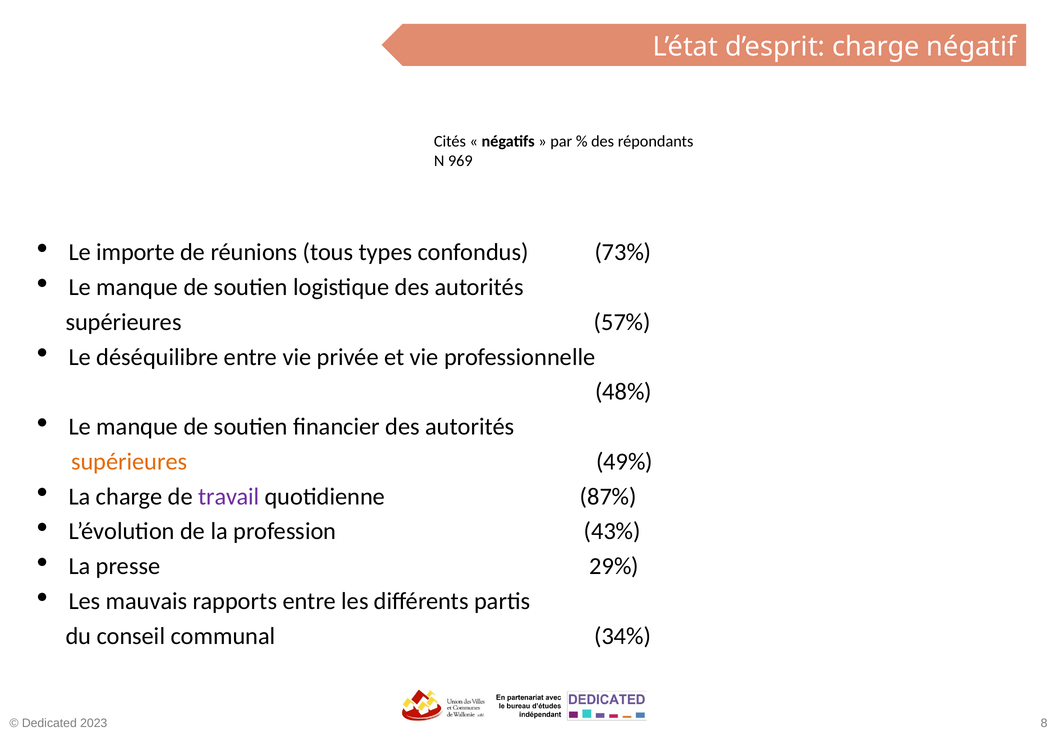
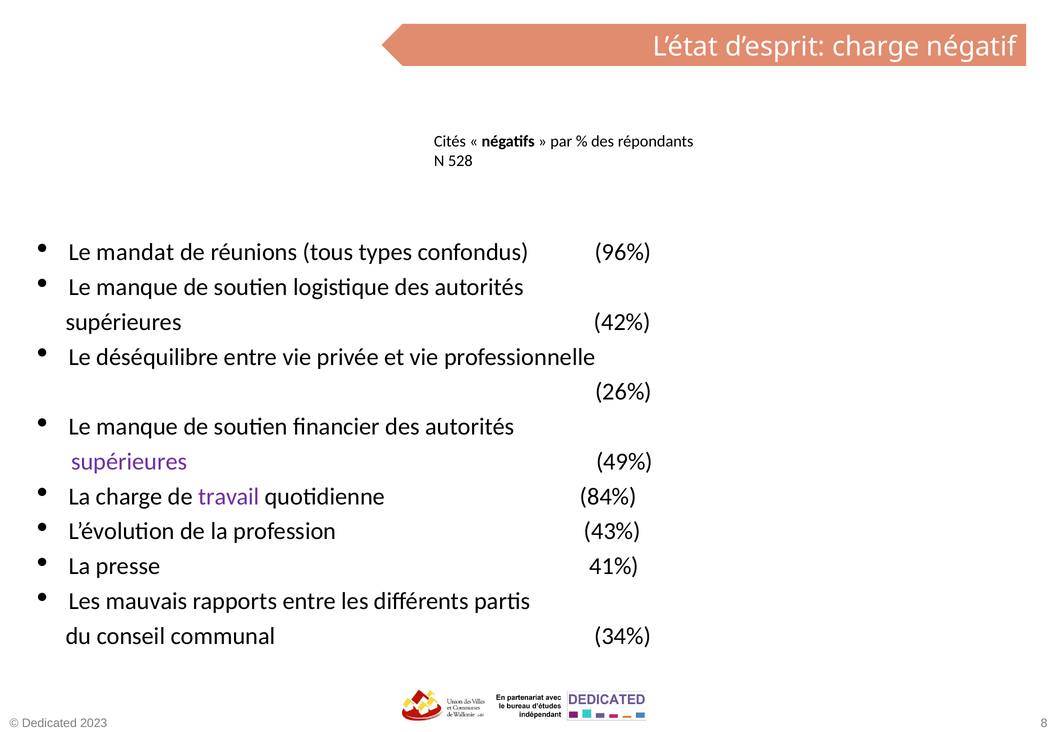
969: 969 -> 528
importe: importe -> mandat
73%: 73% -> 96%
57%: 57% -> 42%
48%: 48% -> 26%
supérieures at (129, 461) colour: orange -> purple
87%: 87% -> 84%
29%: 29% -> 41%
